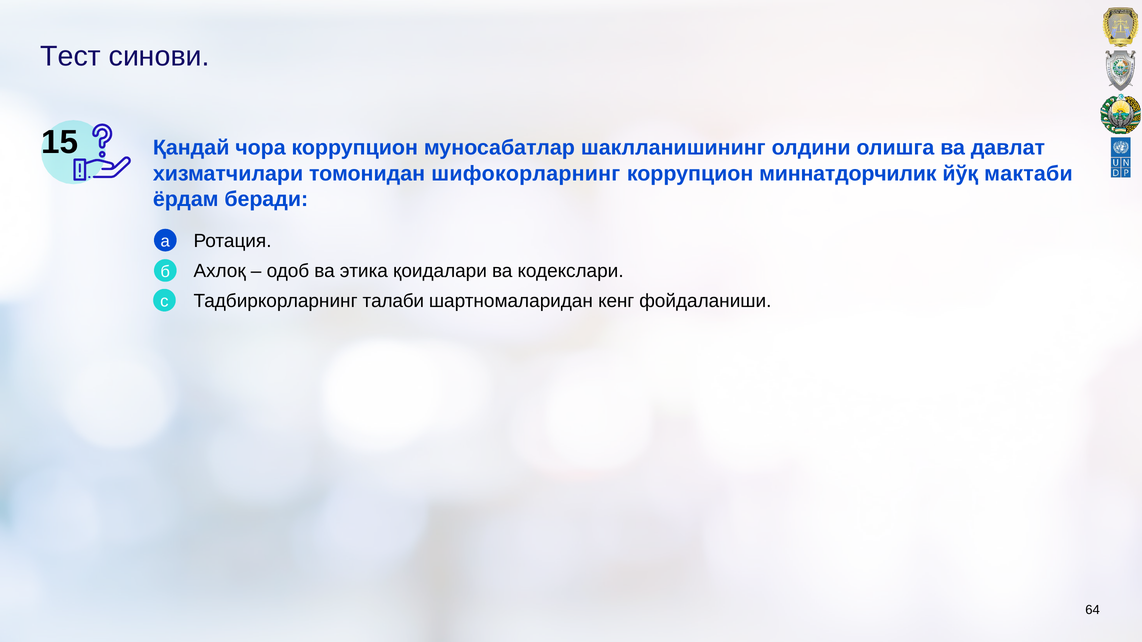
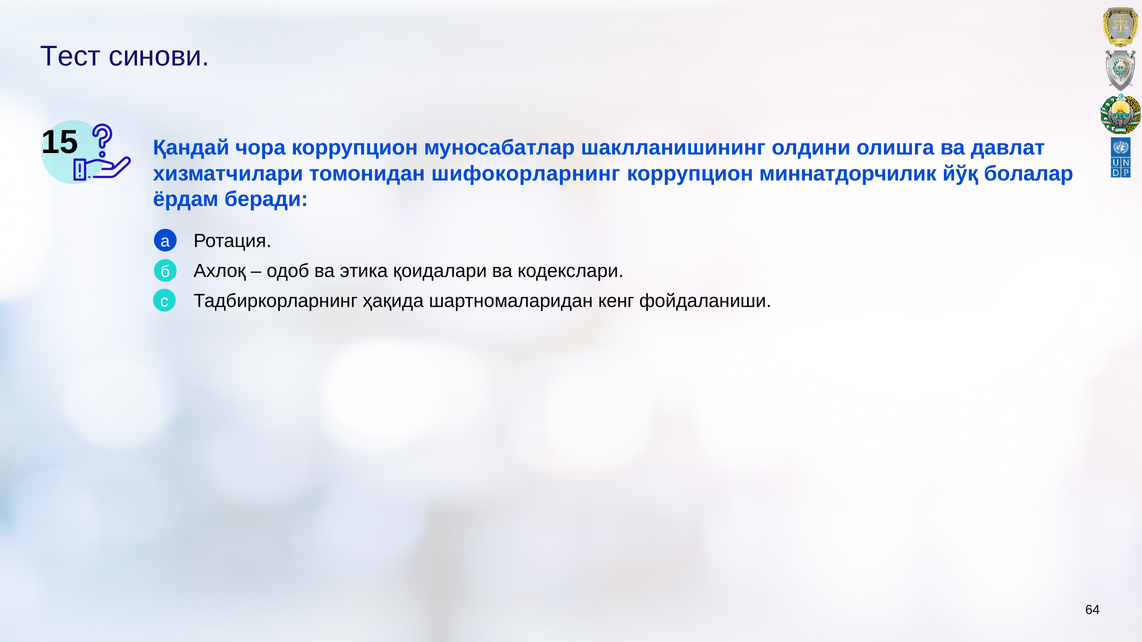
мактаби: мактаби -> болалар
талаби: талаби -> ҳақида
